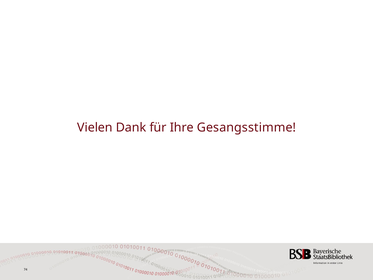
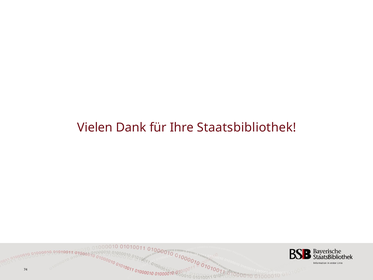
Gesangsstimme: Gesangsstimme -> Staatsbibliothek
